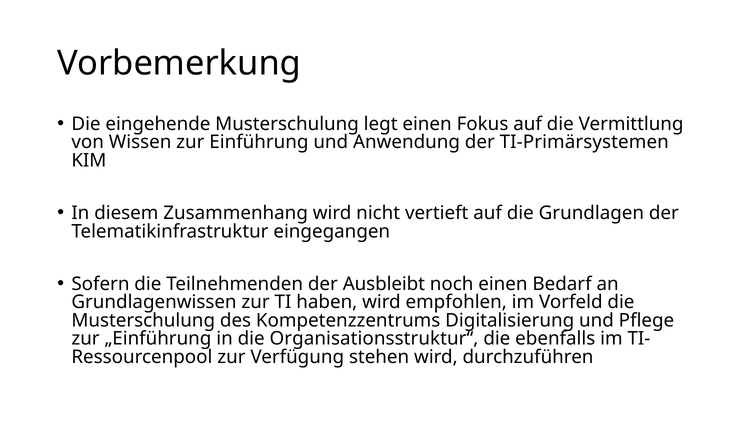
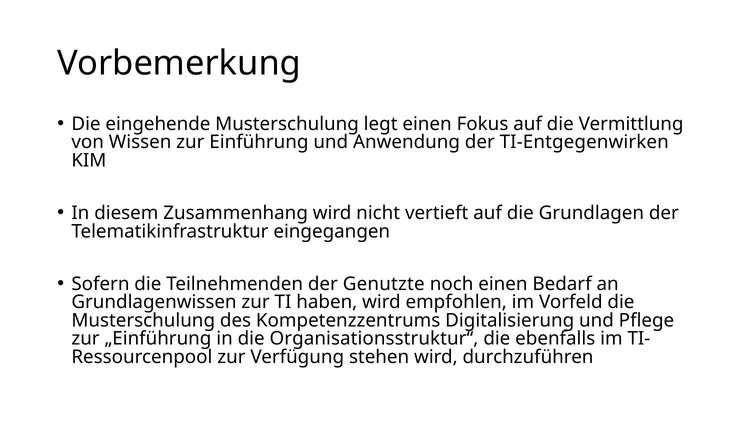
TI-Primärsystemen: TI-Primärsystemen -> TI-Entgegenwirken
Ausbleibt: Ausbleibt -> Genutzte
